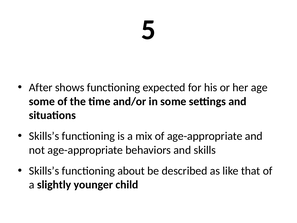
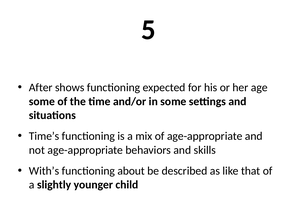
Skills’s at (44, 136): Skills’s -> Time’s
Skills’s at (44, 171): Skills’s -> With’s
